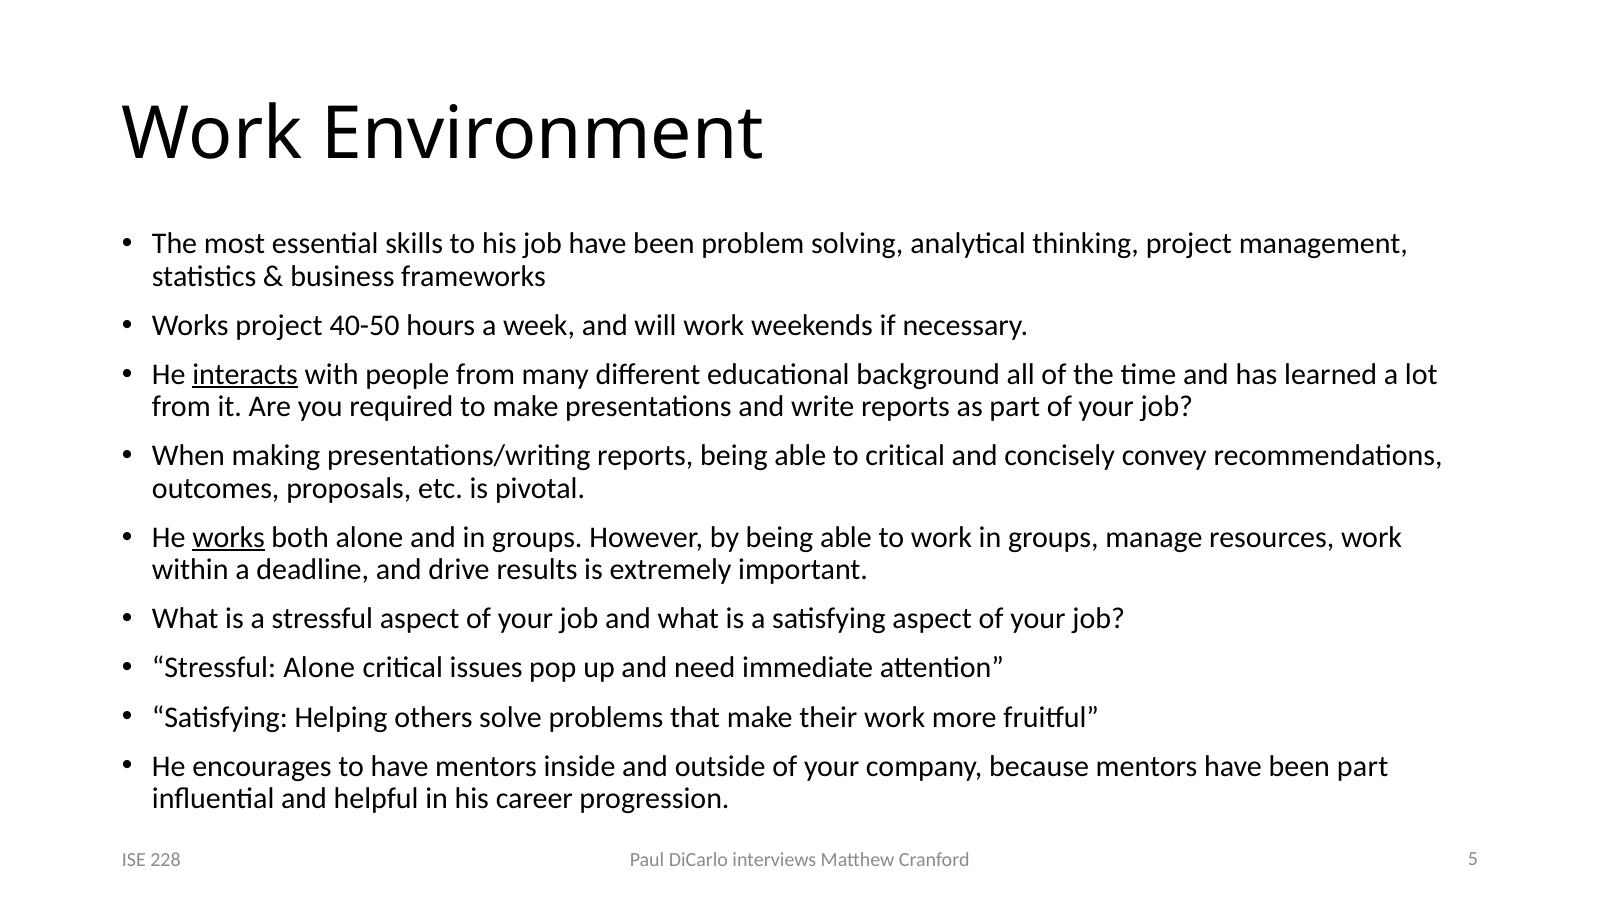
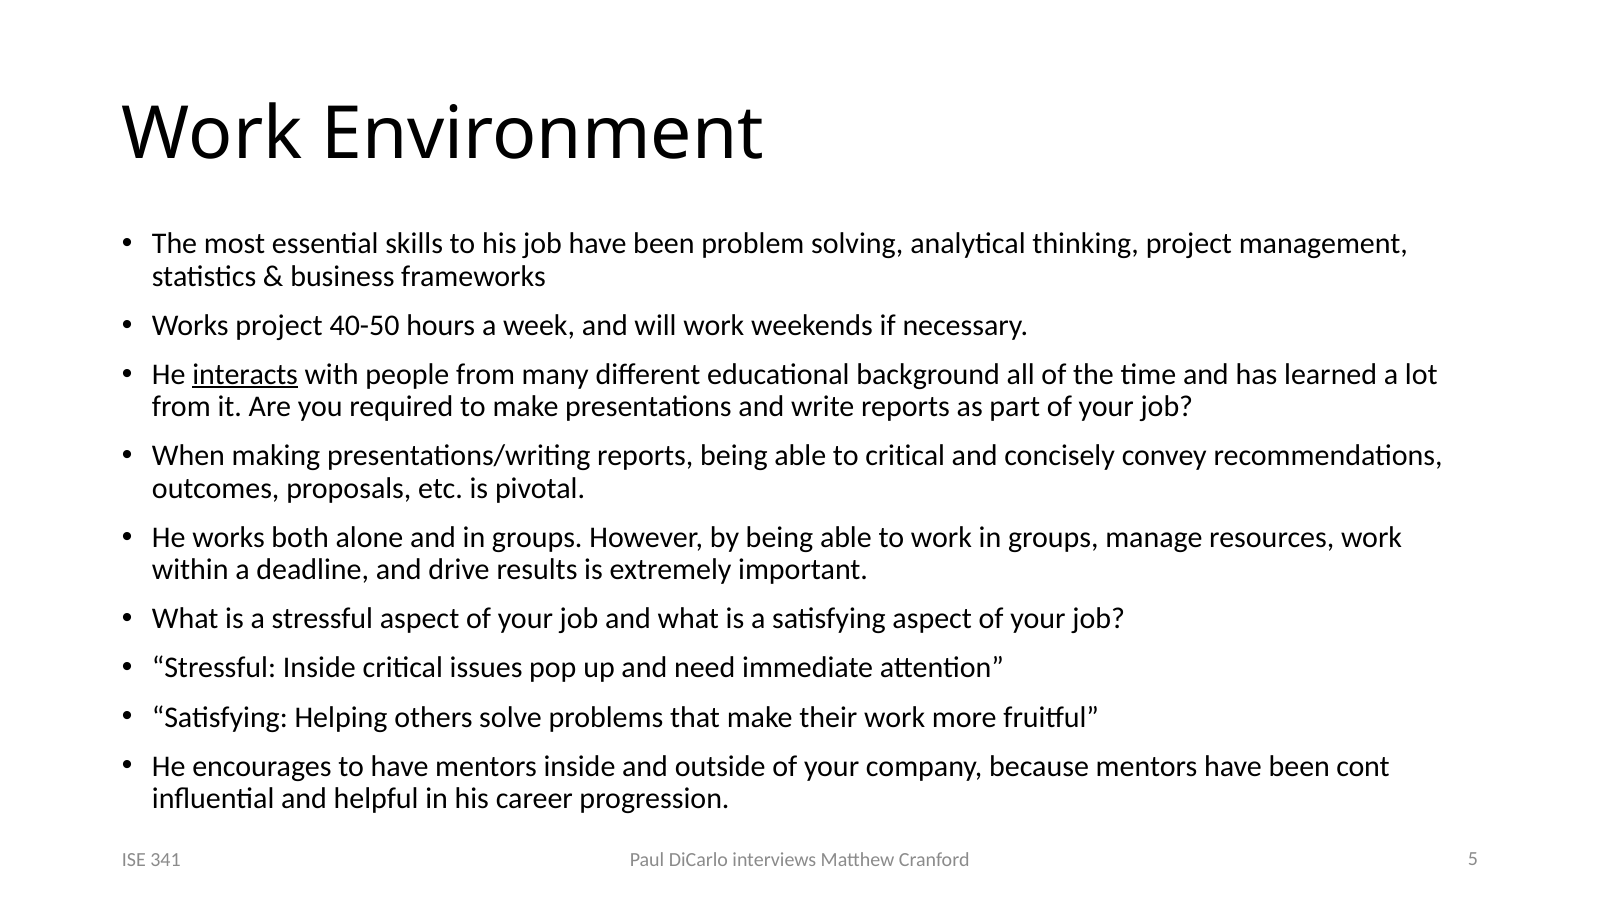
works at (229, 537) underline: present -> none
Stressful Alone: Alone -> Inside
been part: part -> cont
228: 228 -> 341
